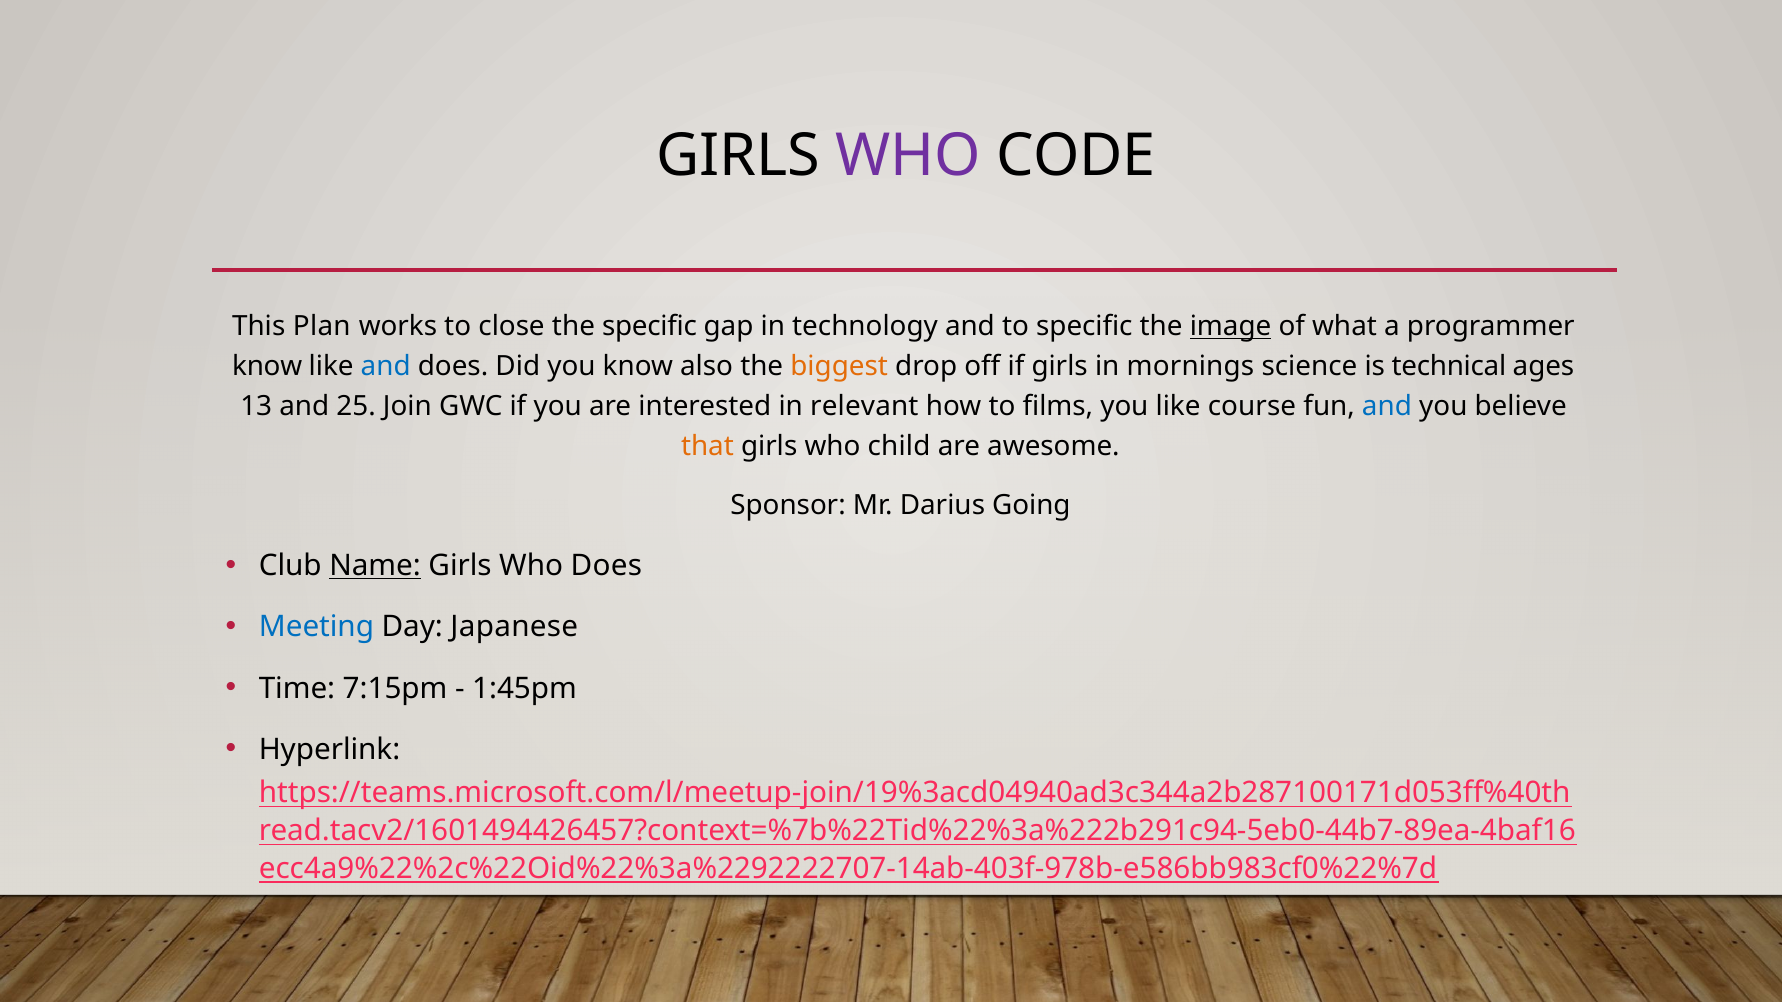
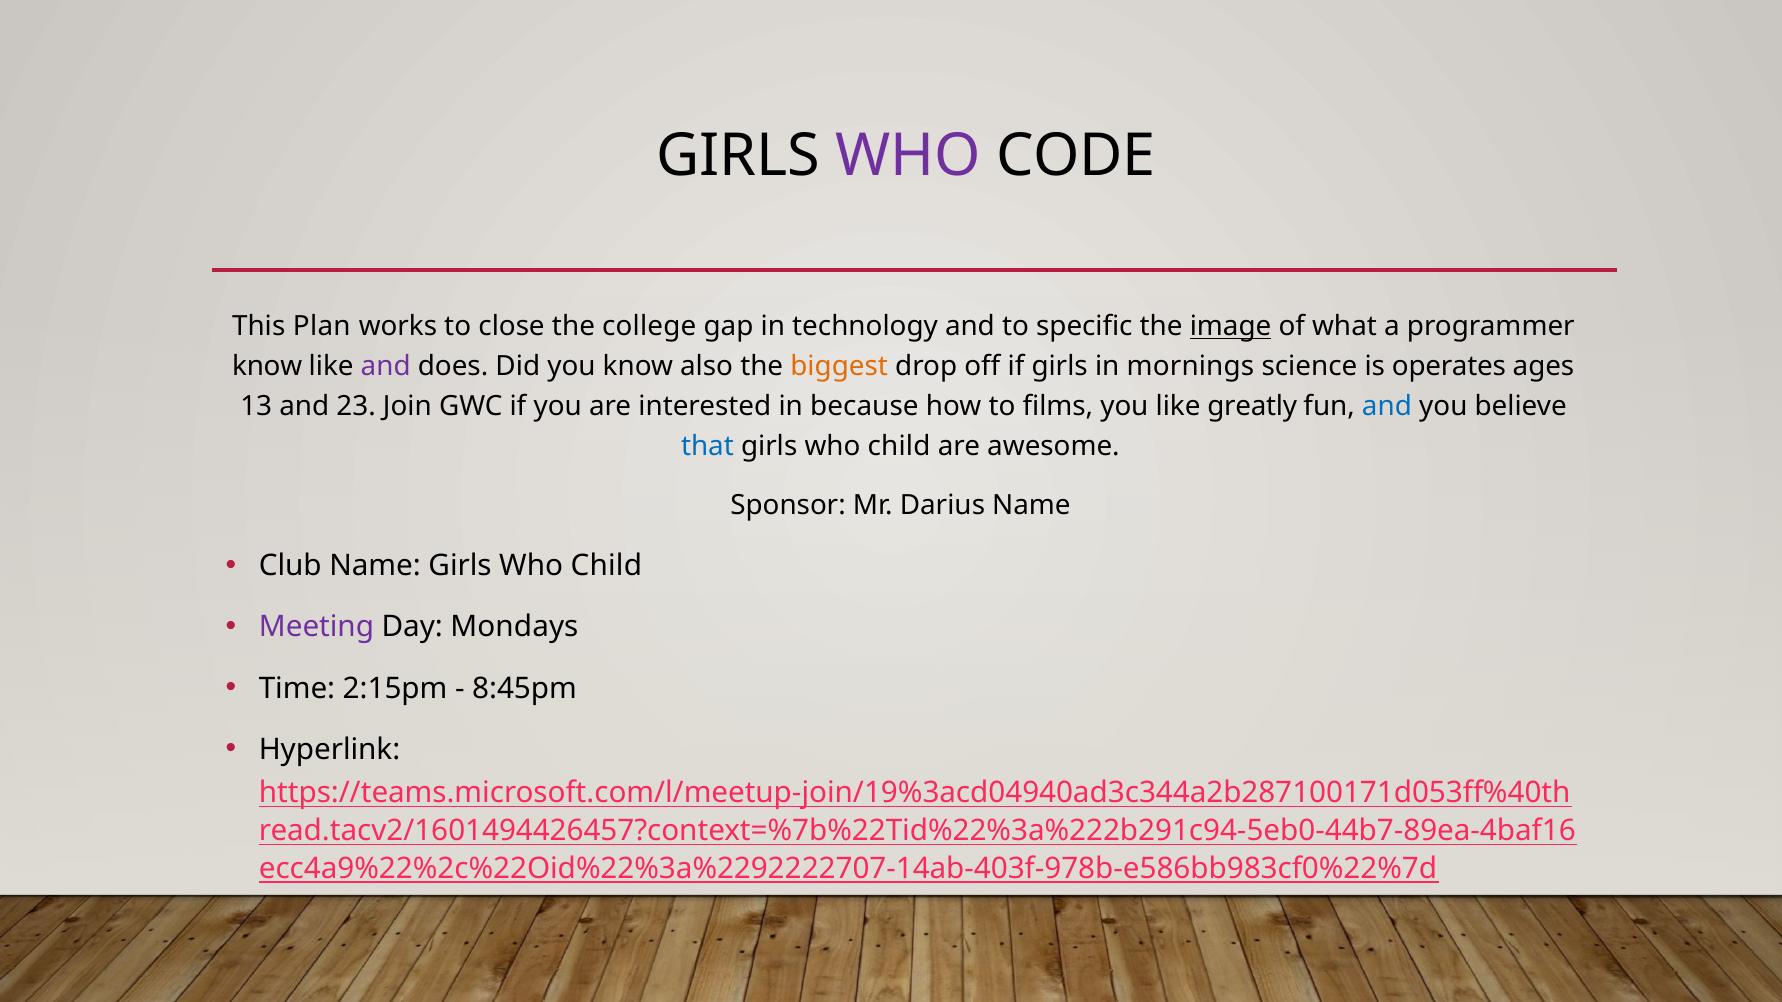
the specific: specific -> college
and at (386, 367) colour: blue -> purple
technical: technical -> operates
25: 25 -> 23
relevant: relevant -> because
course: course -> greatly
that colour: orange -> blue
Darius Going: Going -> Name
Name at (375, 566) underline: present -> none
Does at (606, 566): Does -> Child
Meeting colour: blue -> purple
Japanese: Japanese -> Mondays
7:15pm: 7:15pm -> 2:15pm
1:45pm: 1:45pm -> 8:45pm
